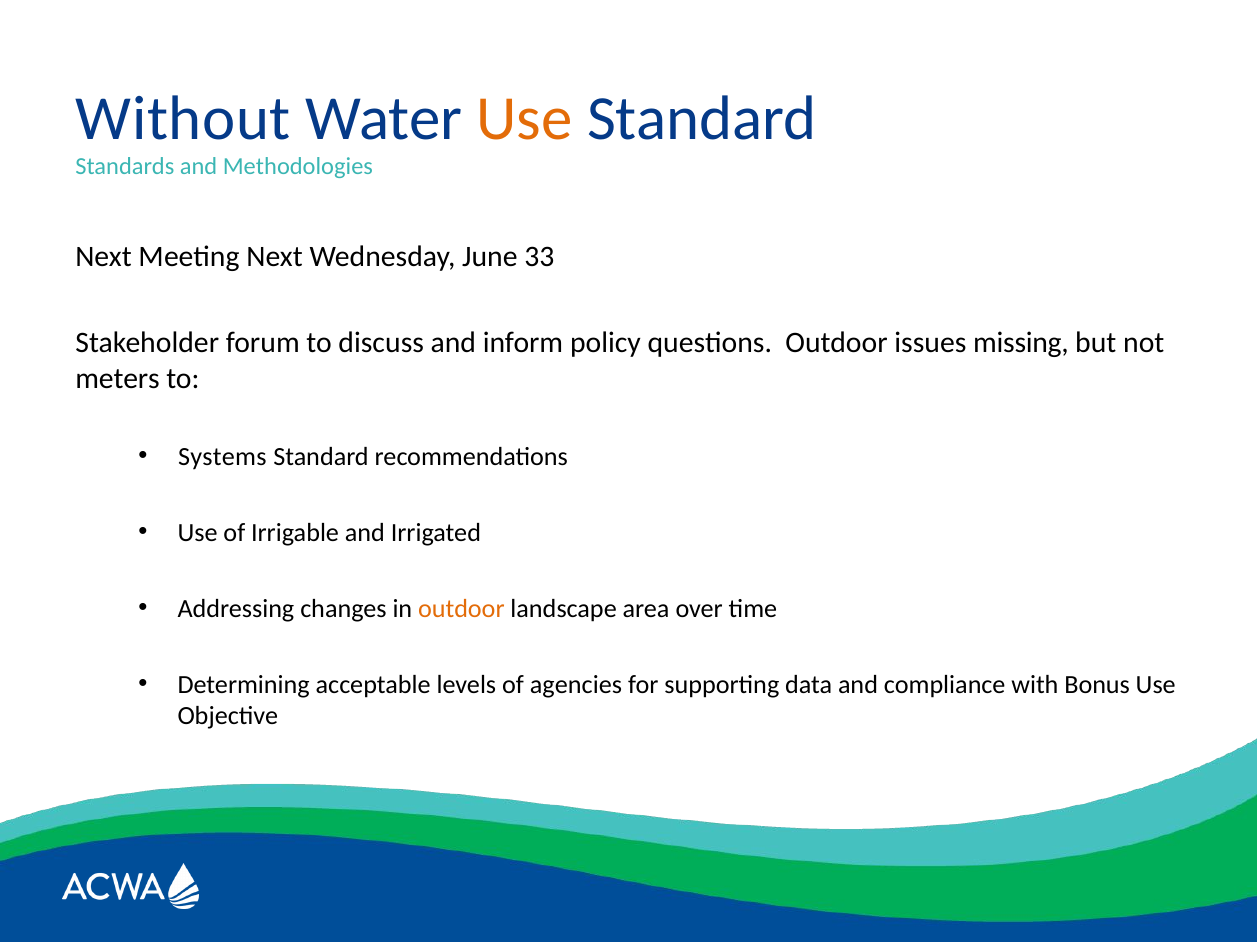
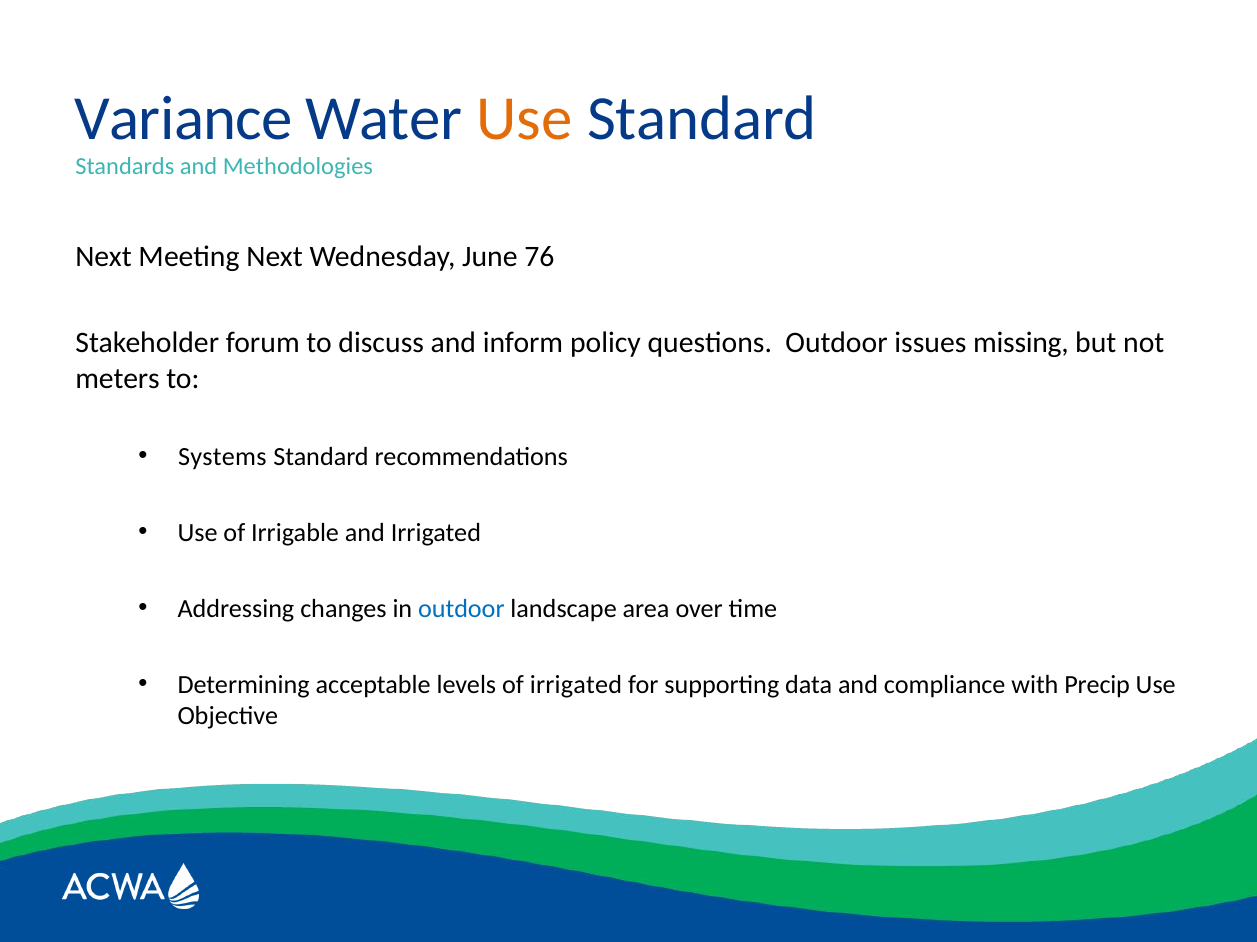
Without: Without -> Variance
33: 33 -> 76
outdoor at (461, 609) colour: orange -> blue
of agencies: agencies -> irrigated
Bonus: Bonus -> Precip
